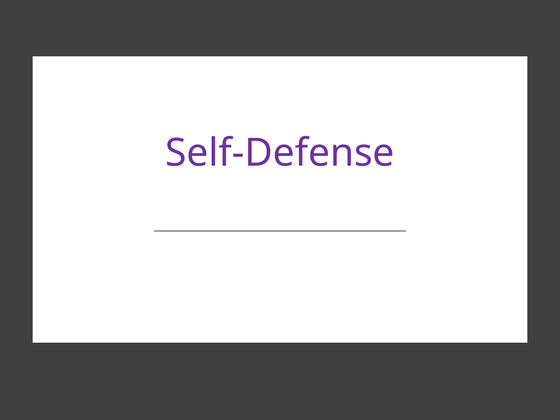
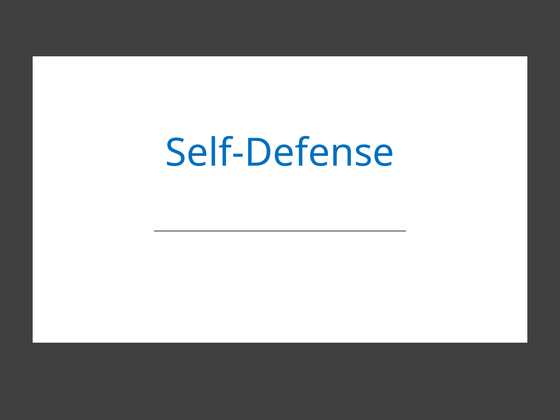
Self-Defense colour: purple -> blue
